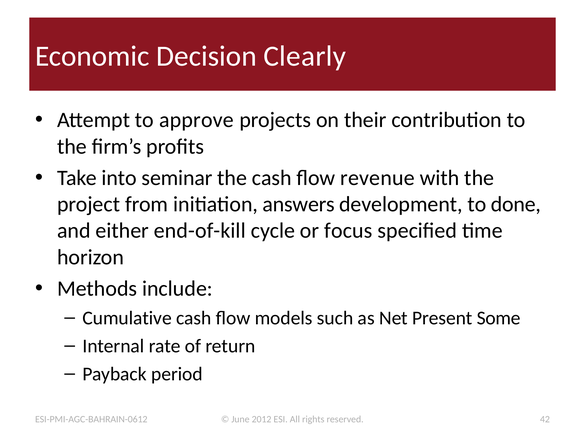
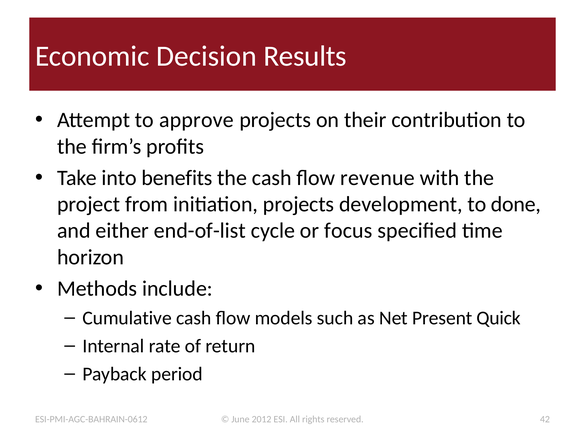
Clearly: Clearly -> Results
seminar: seminar -> benefits
initiation answers: answers -> projects
end-of-kill: end-of-kill -> end-of-list
Some: Some -> Quick
